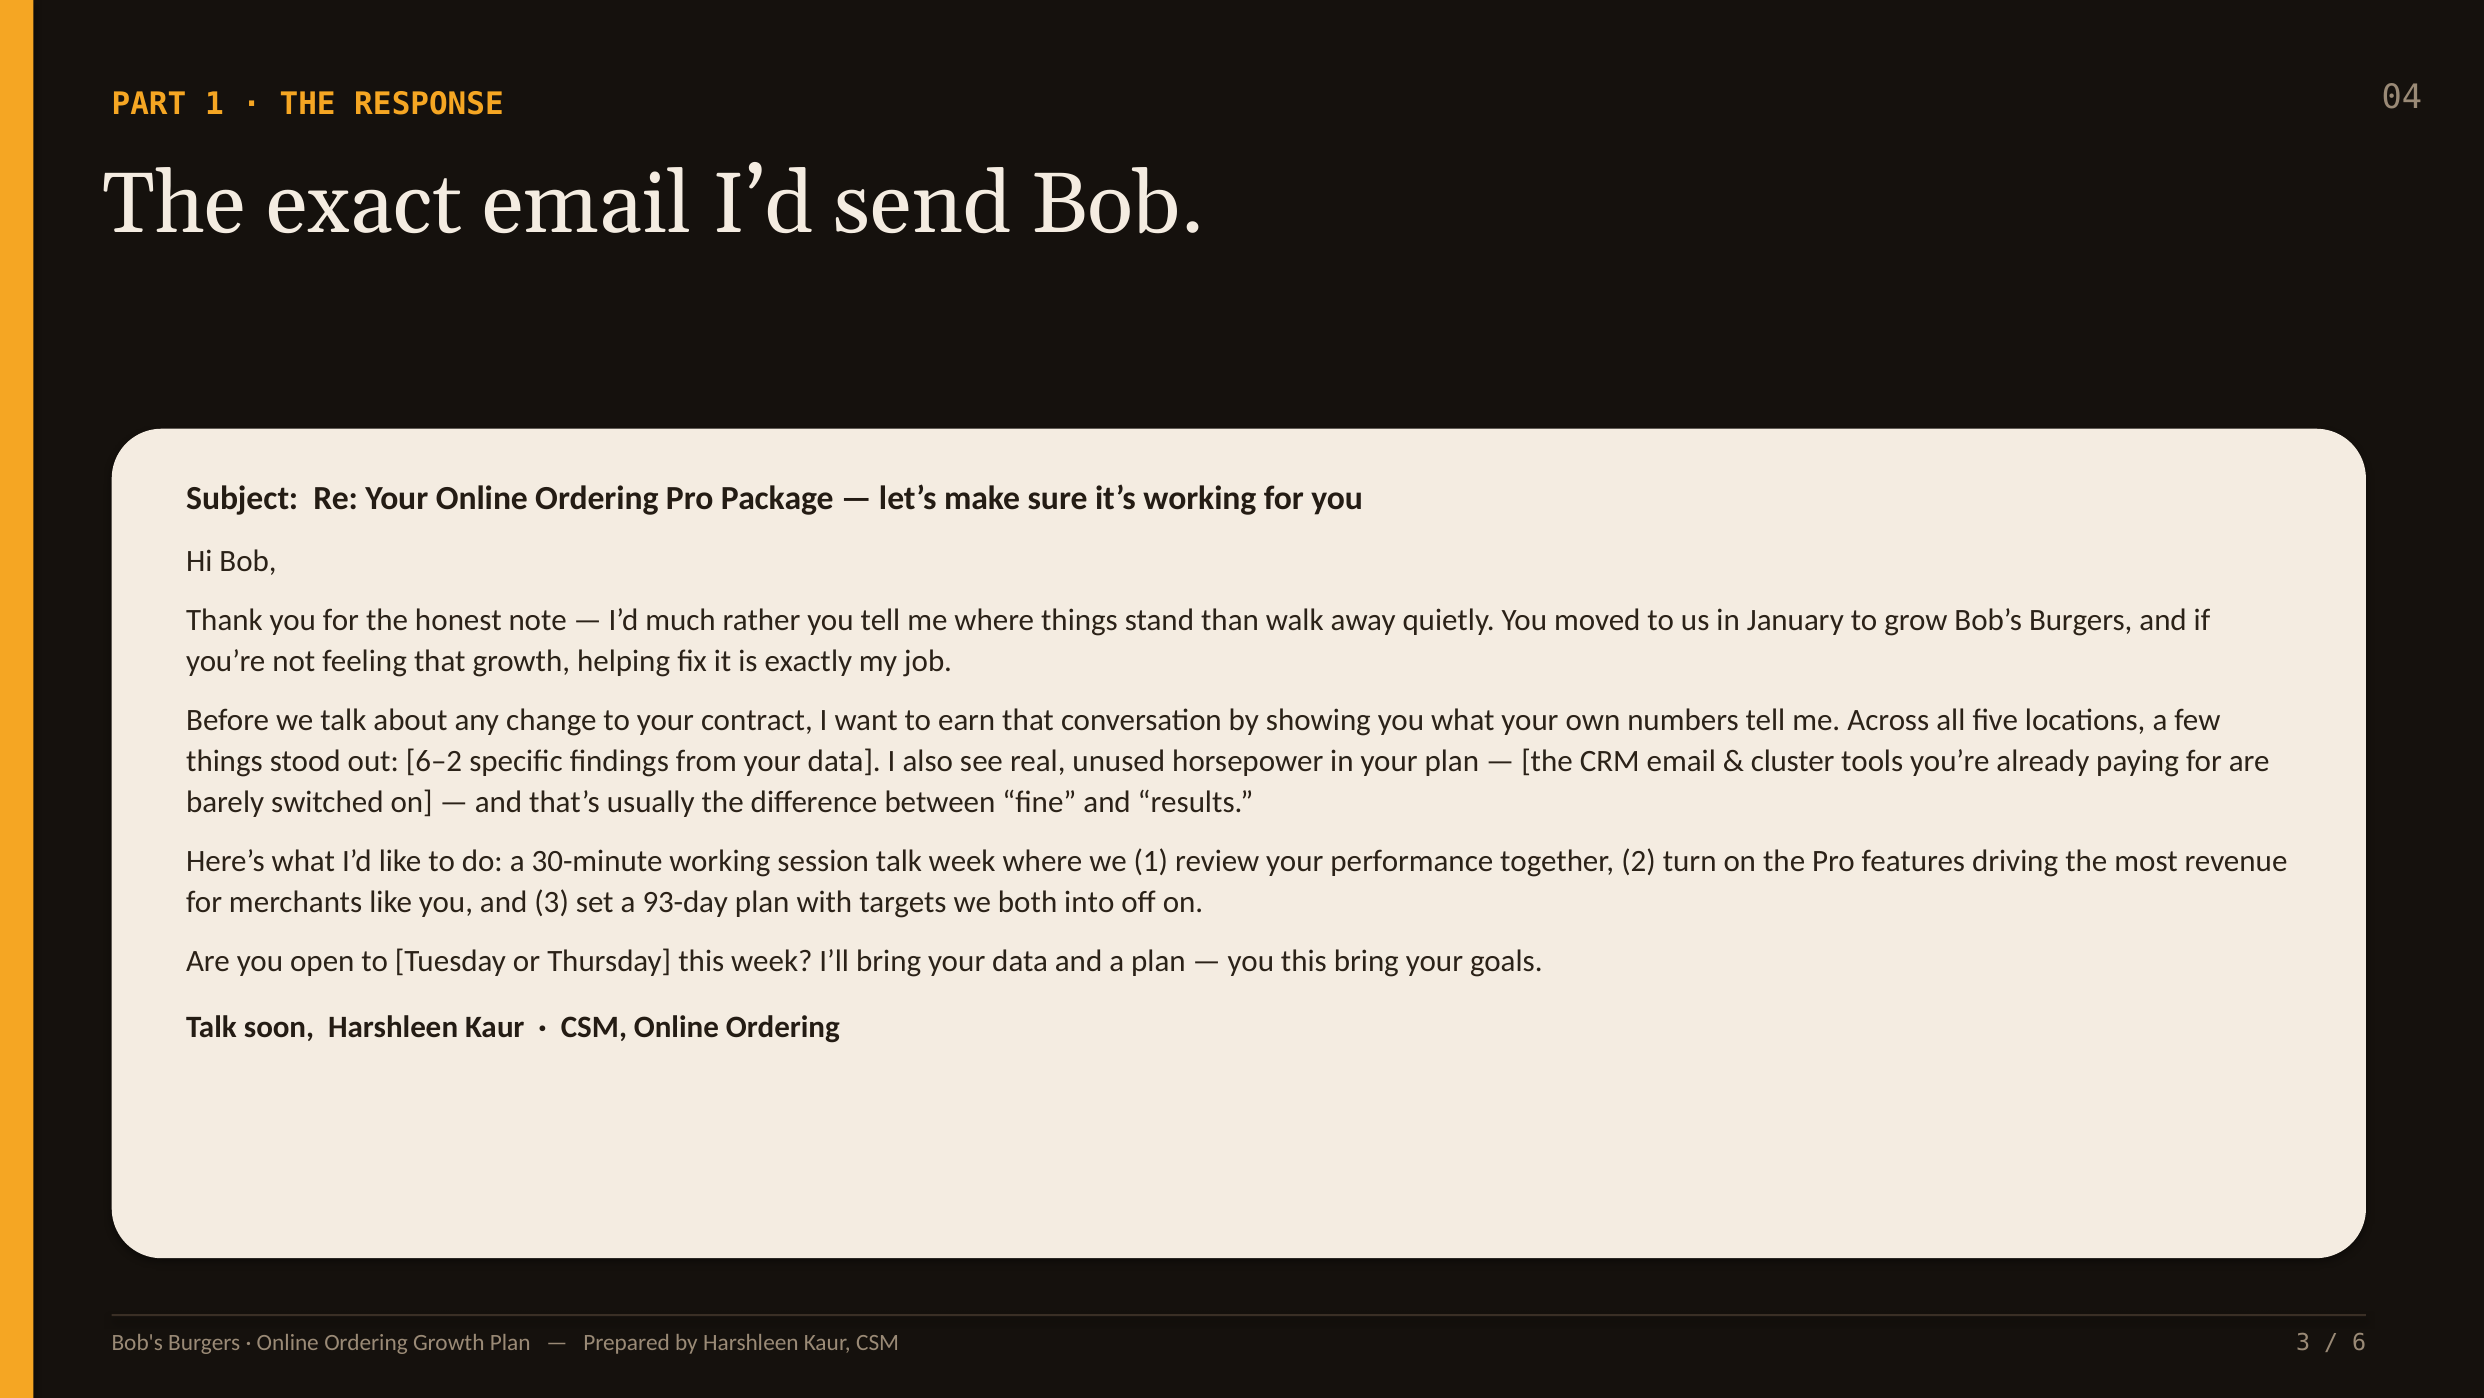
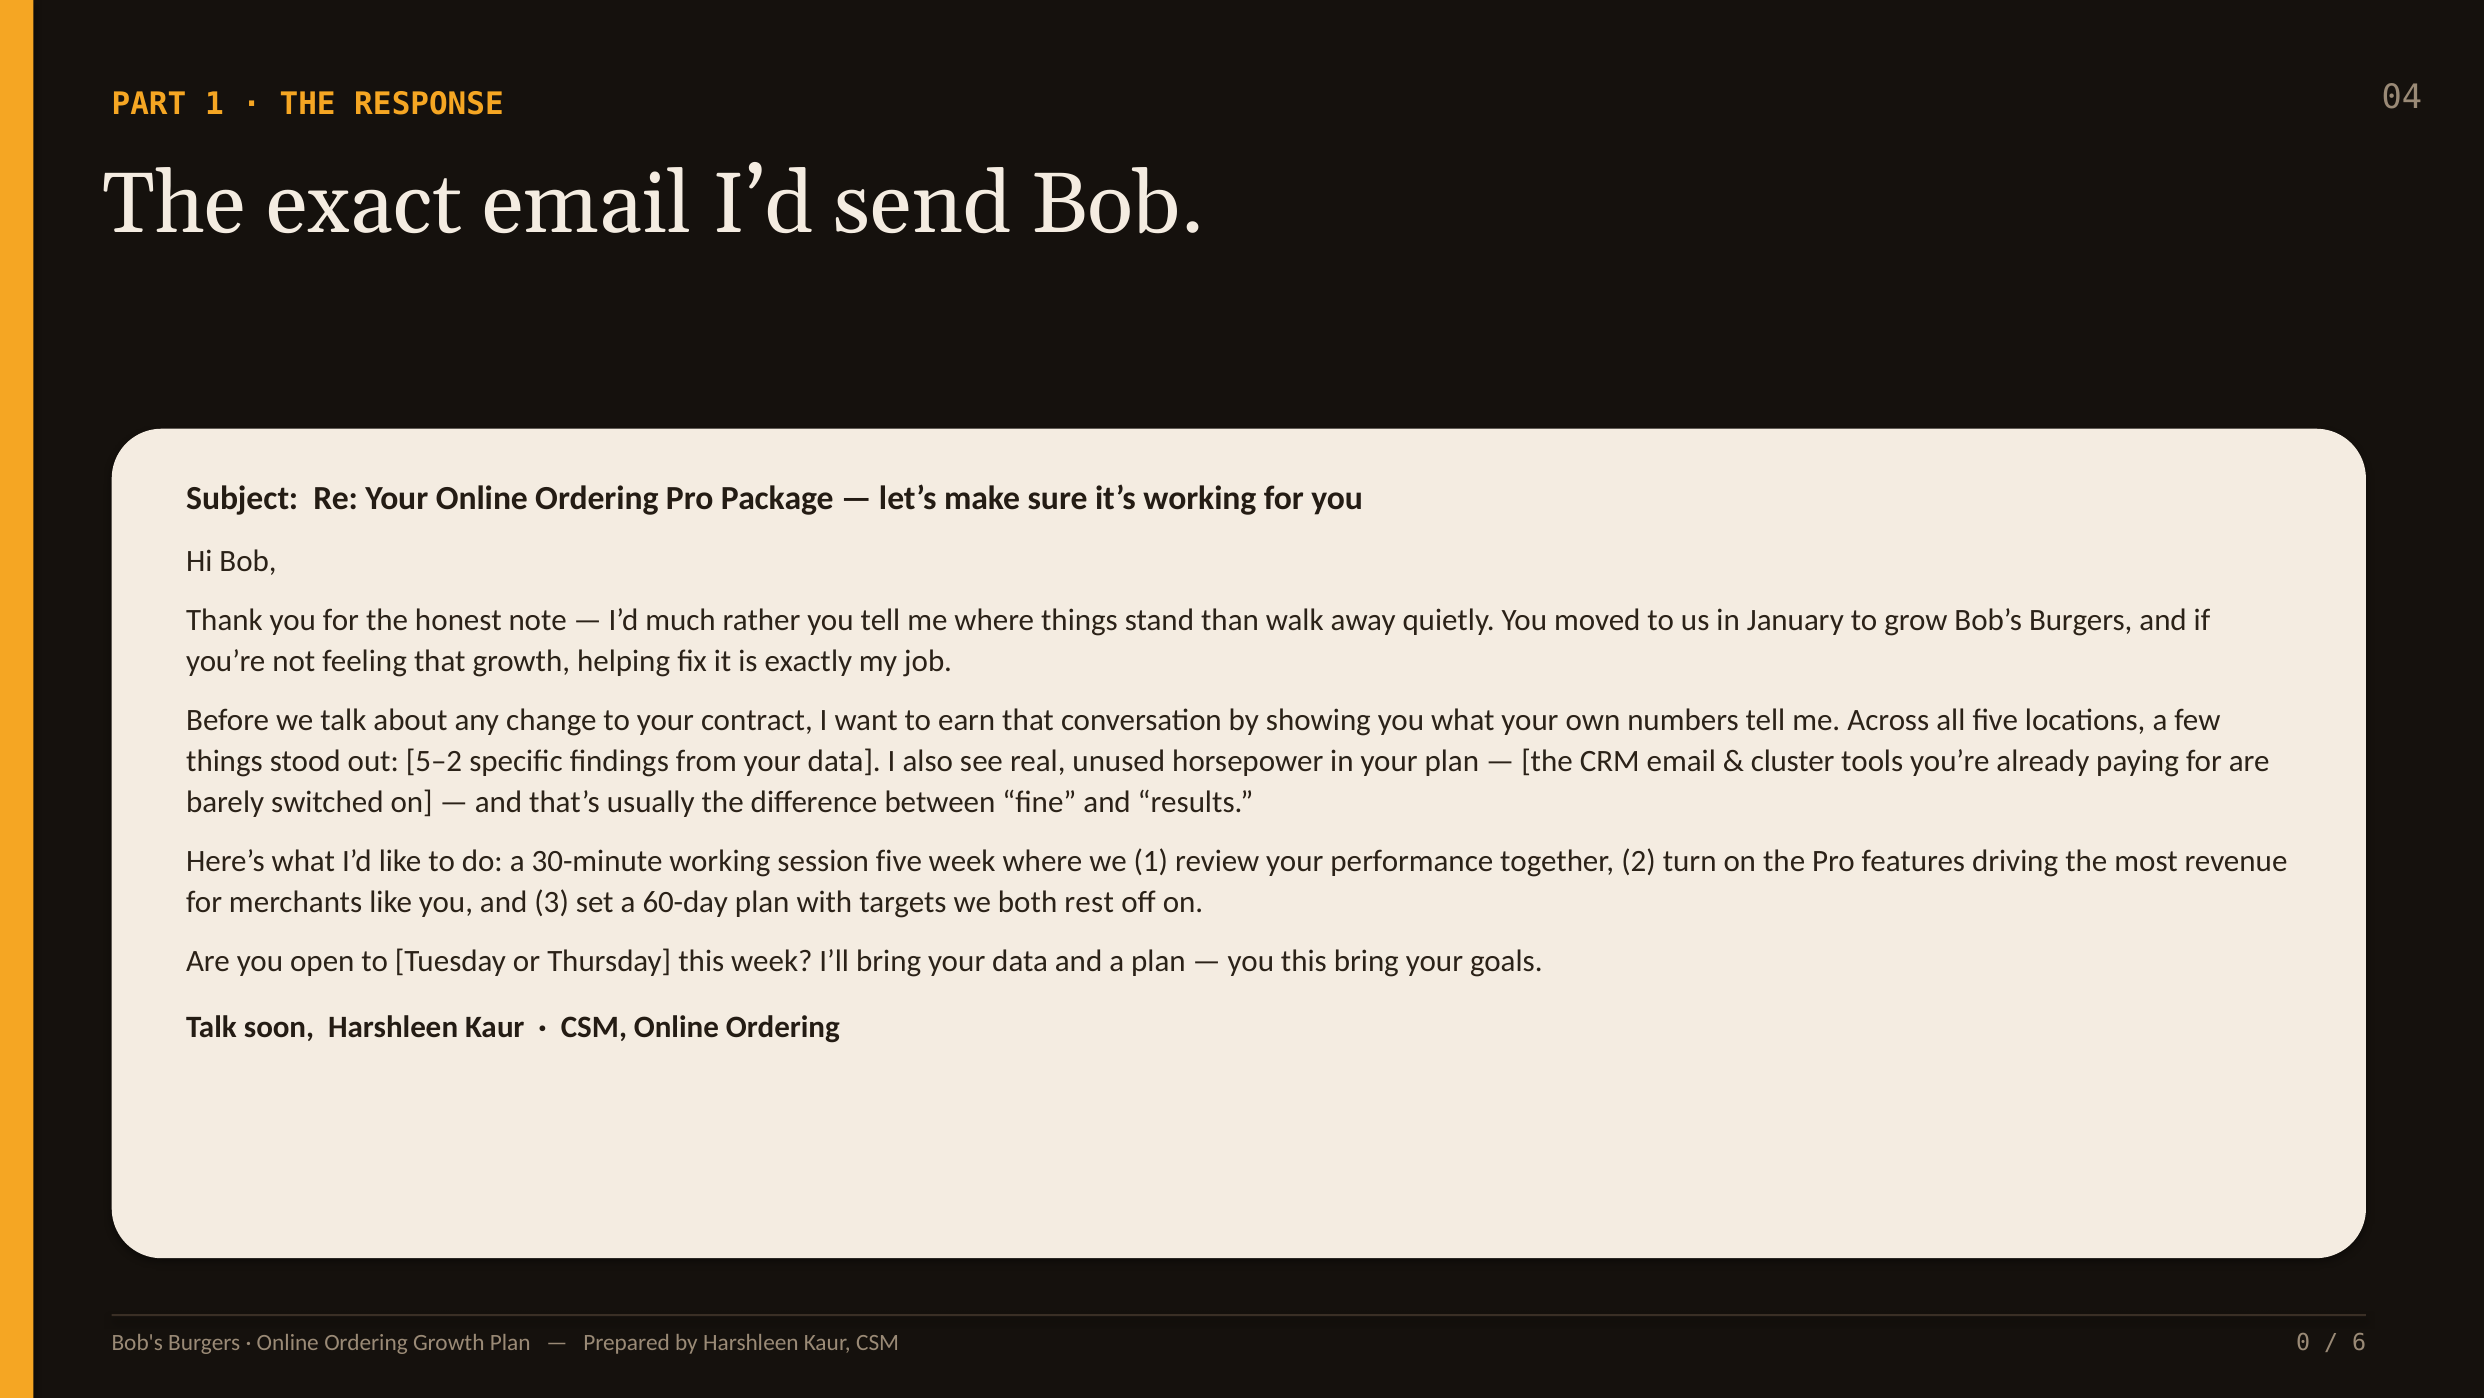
6–2: 6–2 -> 5–2
session talk: talk -> five
93-day: 93-day -> 60-day
into: into -> rest
CSM 3: 3 -> 0
